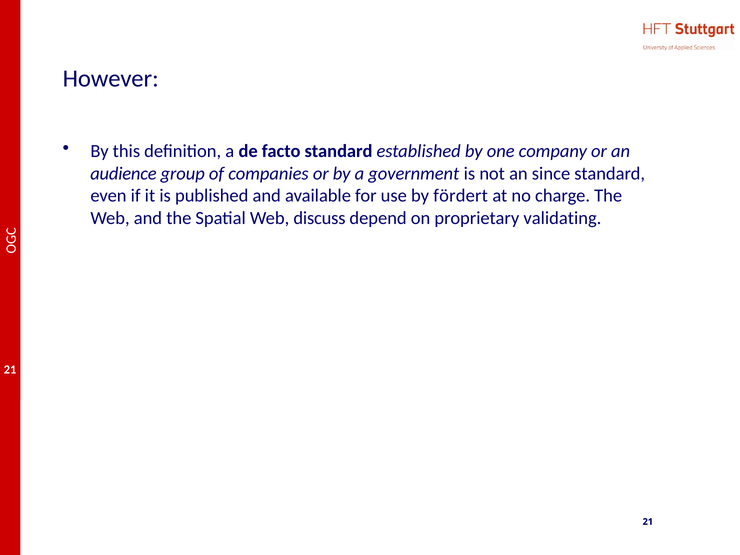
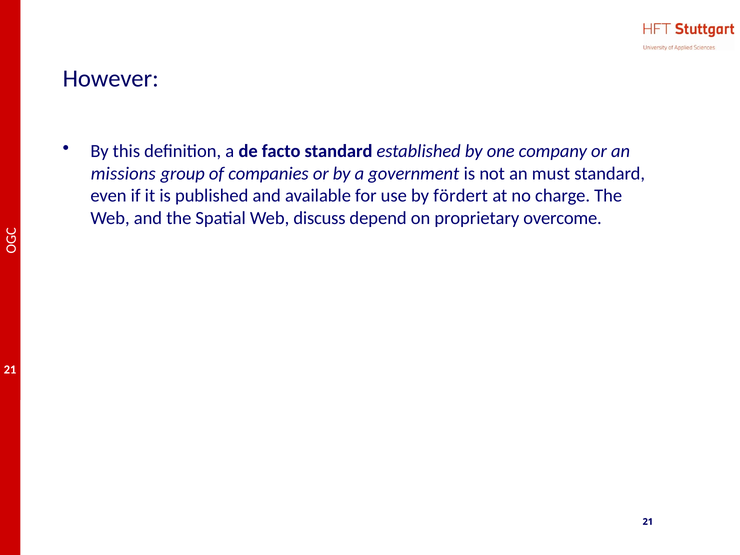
audience: audience -> missions
since: since -> must
validating: validating -> overcome
